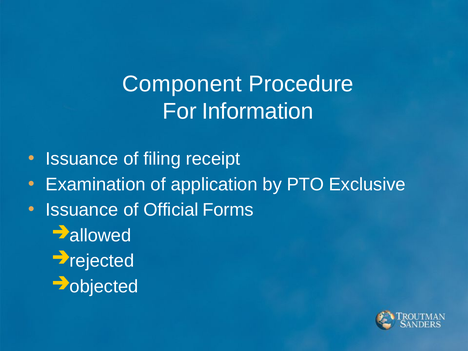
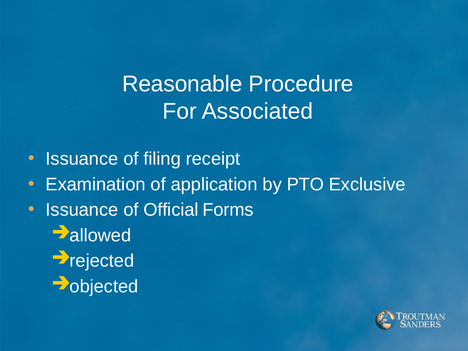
Component: Component -> Reasonable
Information: Information -> Associated
